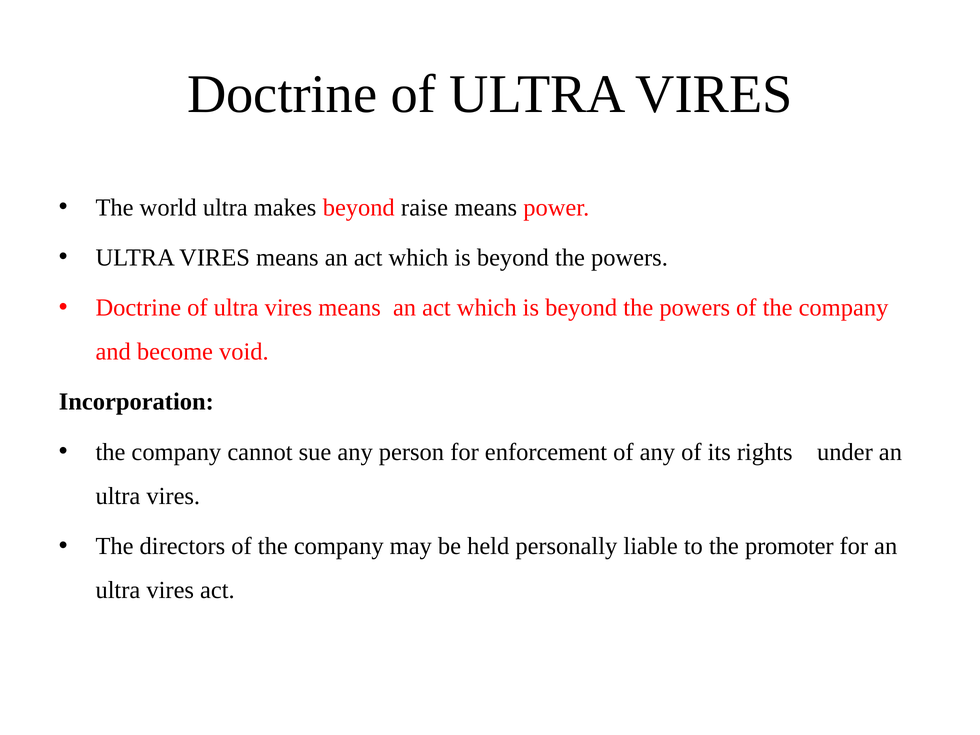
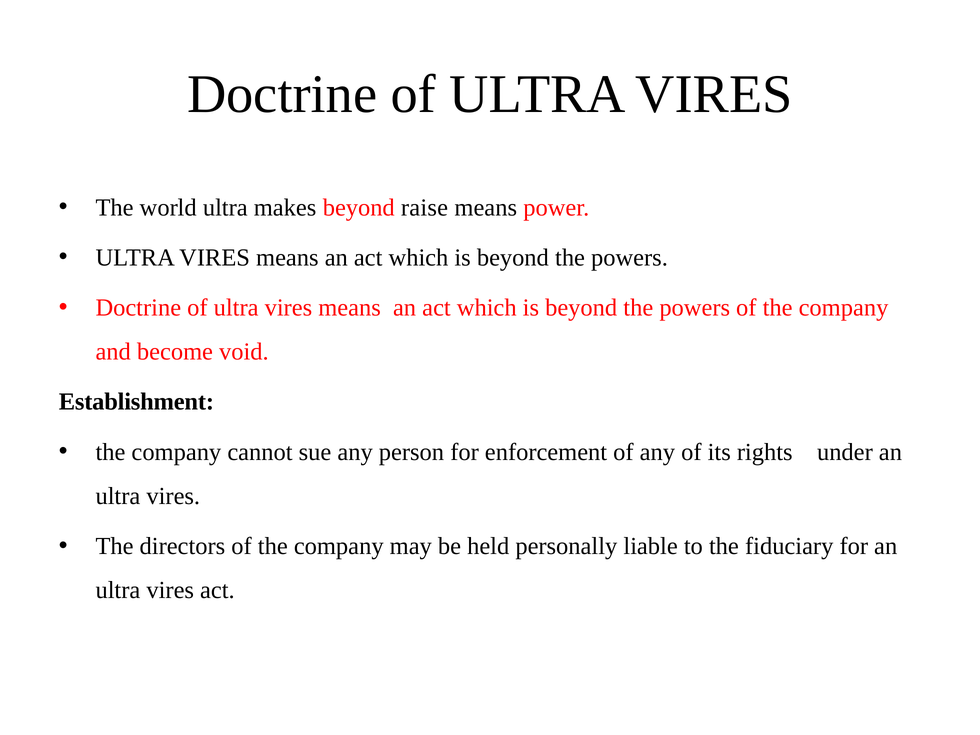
Incorporation: Incorporation -> Establishment
promoter: promoter -> fiduciary
